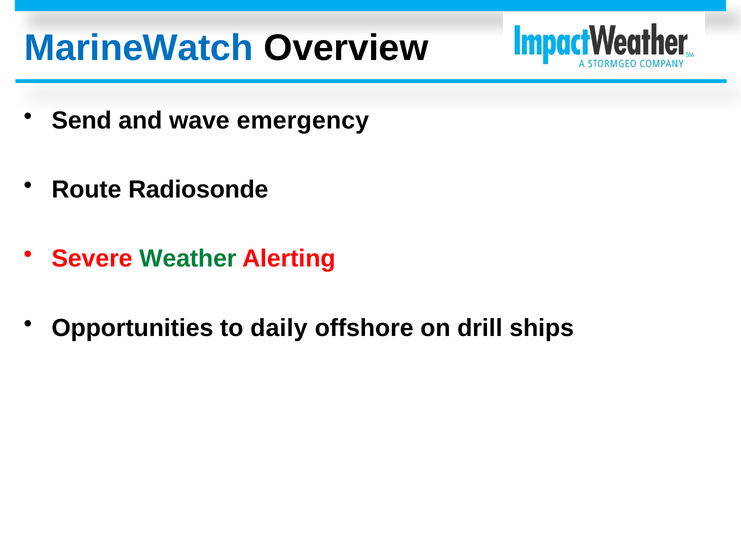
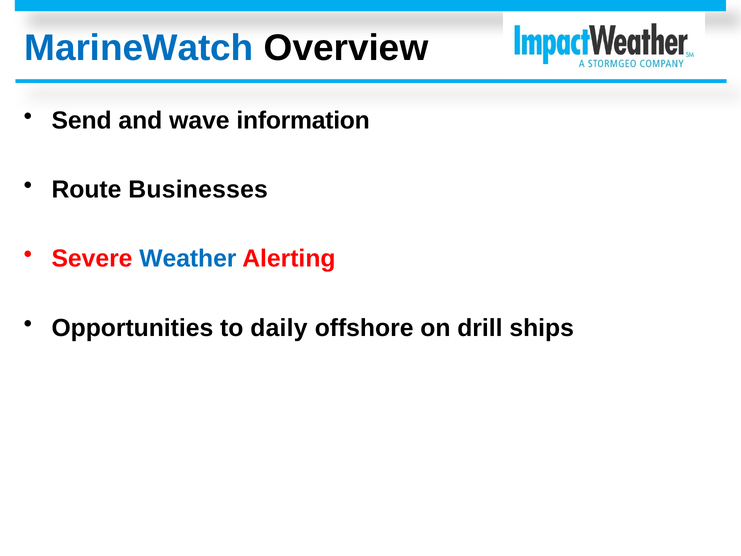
emergency: emergency -> information
Radiosonde: Radiosonde -> Businesses
Weather colour: green -> blue
